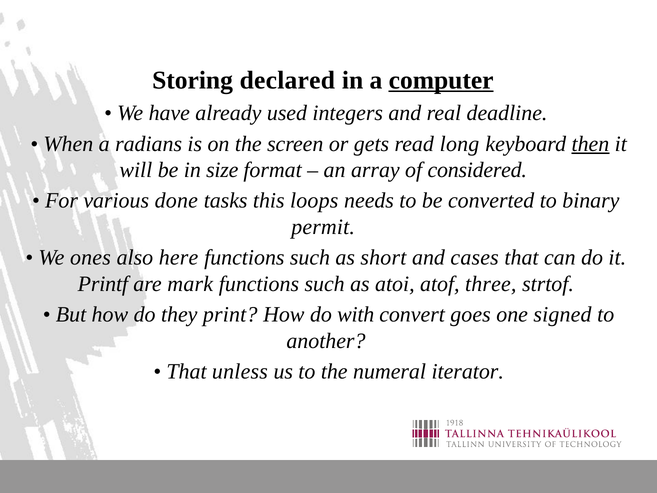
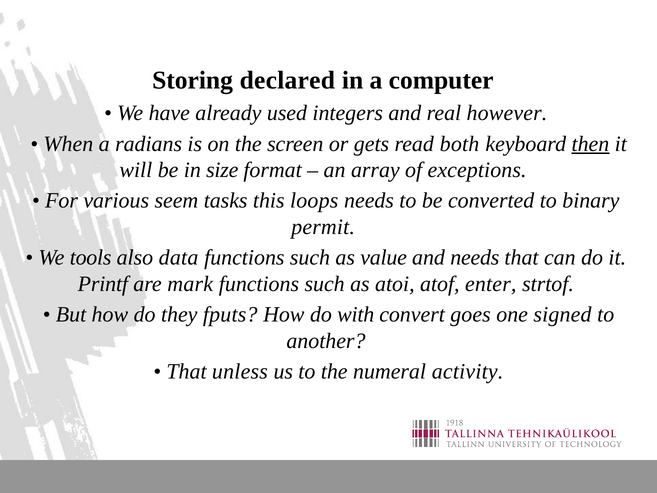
computer underline: present -> none
deadline: deadline -> however
long: long -> both
considered: considered -> exceptions
done: done -> seem
ones: ones -> tools
here: here -> data
short: short -> value
and cases: cases -> needs
three: three -> enter
print: print -> fputs
iterator: iterator -> activity
